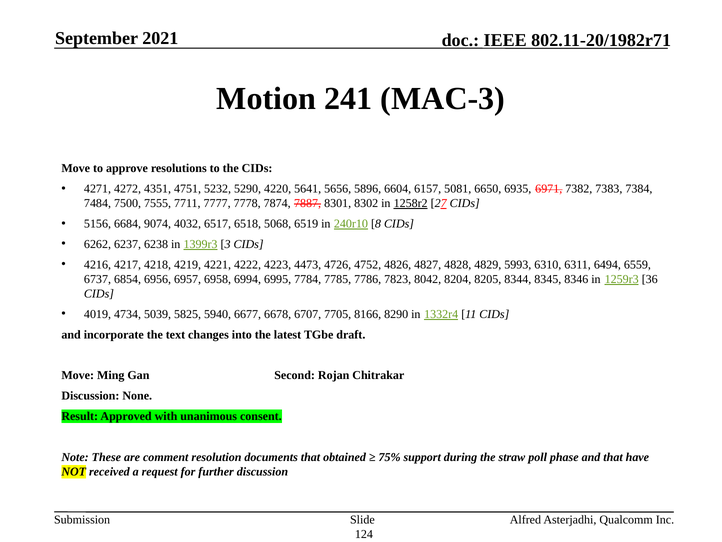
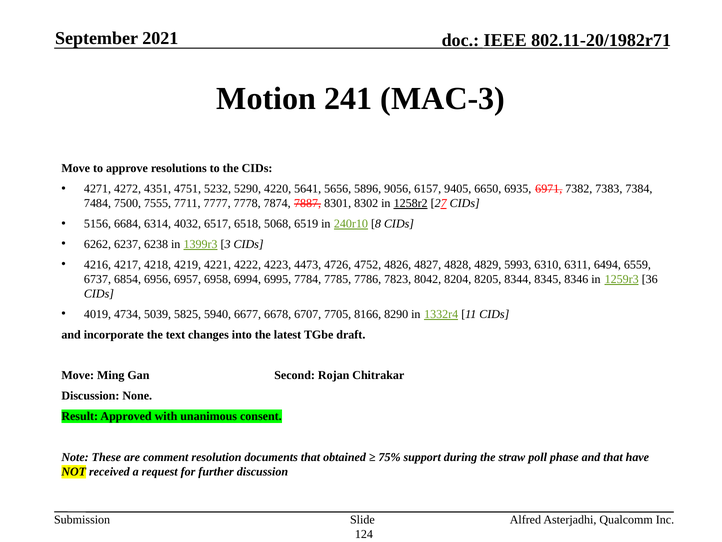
6604: 6604 -> 9056
5081: 5081 -> 9405
9074: 9074 -> 6314
